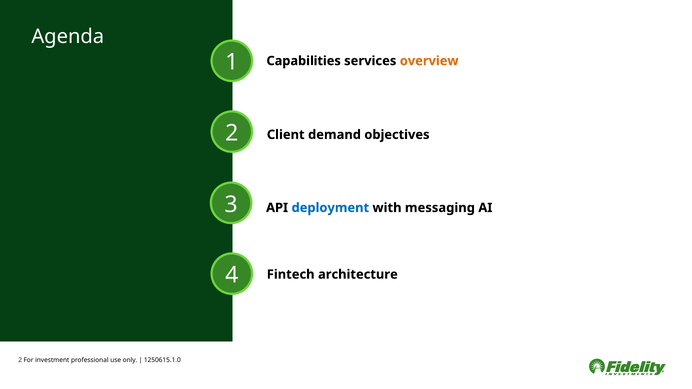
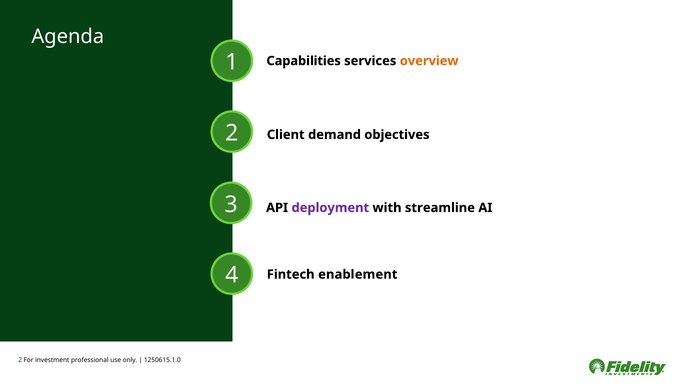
deployment colour: blue -> purple
messaging: messaging -> streamline
architecture: architecture -> enablement
